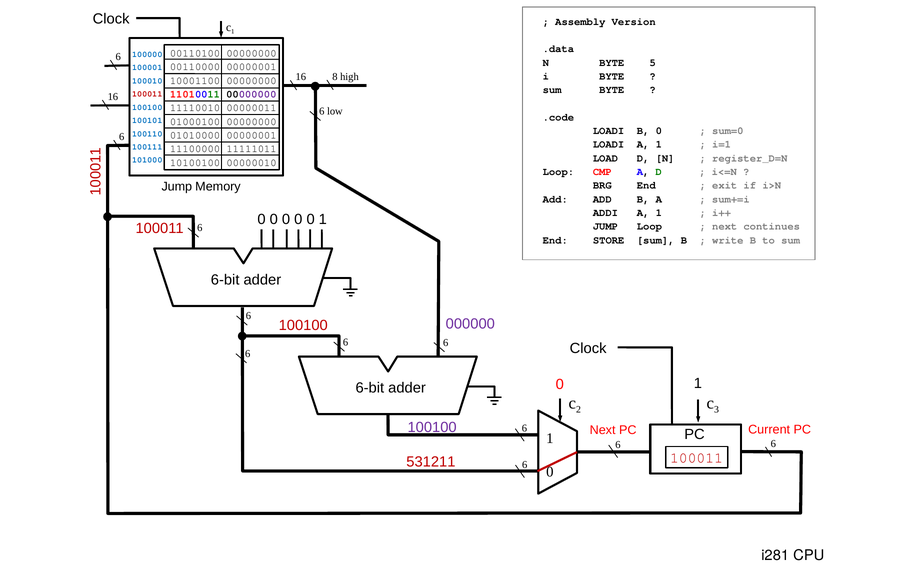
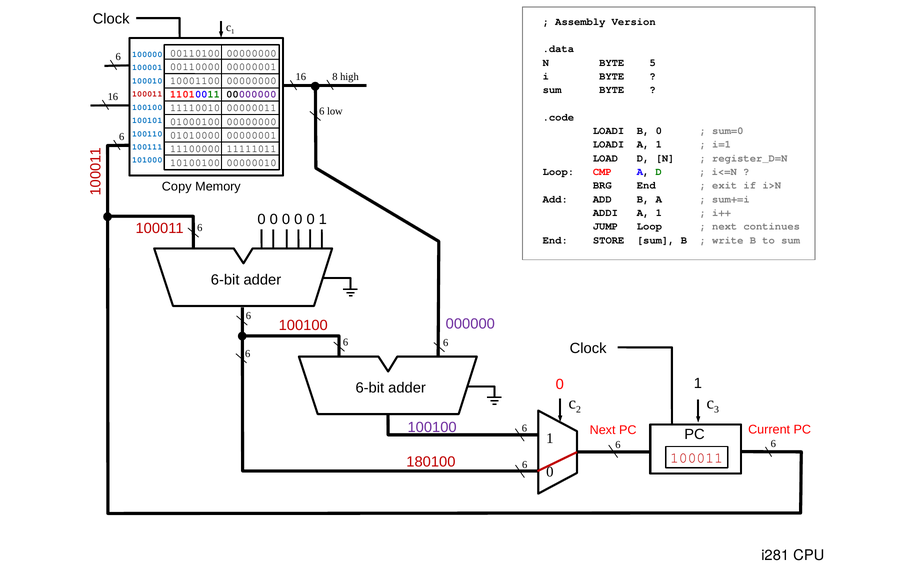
Jump at (177, 187): Jump -> Copy
531211: 531211 -> 180100
